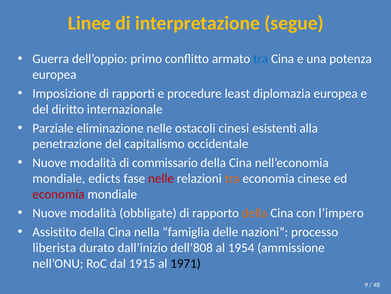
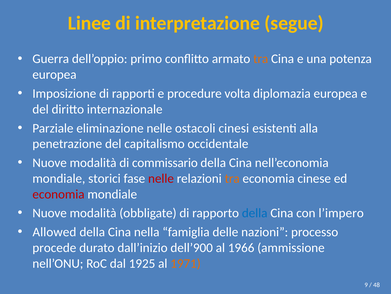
tra at (261, 59) colour: blue -> orange
least: least -> volta
edicts: edicts -> storici
della at (255, 213) colour: orange -> blue
Assistito: Assistito -> Allowed
liberista: liberista -> procede
dell’808: dell’808 -> dell’900
1954: 1954 -> 1966
1915: 1915 -> 1925
1971 colour: black -> orange
